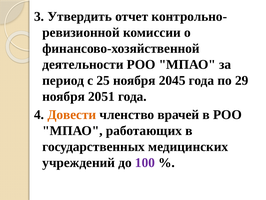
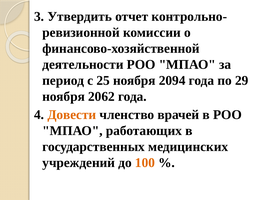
2045: 2045 -> 2094
2051: 2051 -> 2062
100 colour: purple -> orange
